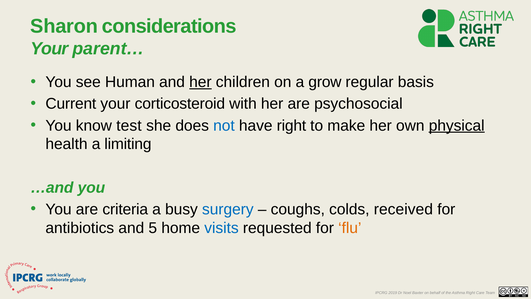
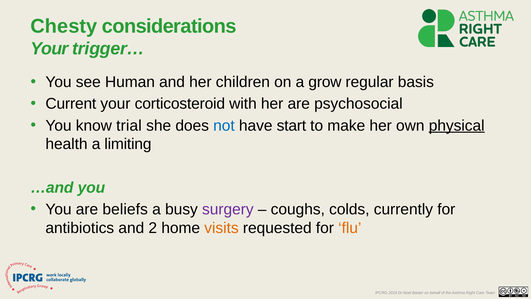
Sharon: Sharon -> Chesty
parent…: parent… -> trigger…
her at (200, 82) underline: present -> none
test: test -> trial
have right: right -> start
criteria: criteria -> beliefs
surgery colour: blue -> purple
received: received -> currently
5: 5 -> 2
visits colour: blue -> orange
